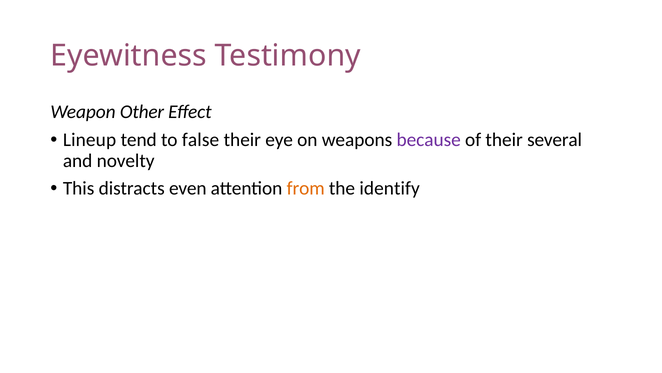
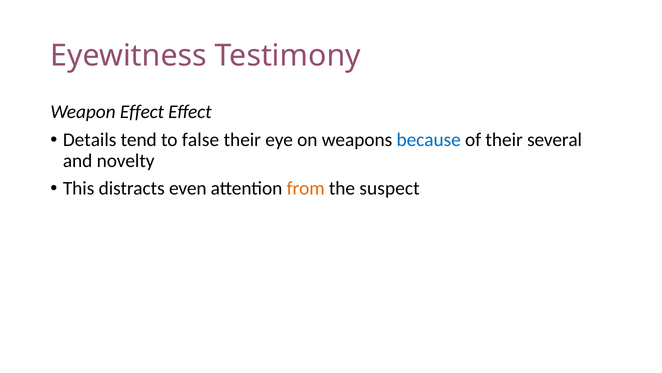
Weapon Other: Other -> Effect
Lineup: Lineup -> Details
because colour: purple -> blue
identify: identify -> suspect
